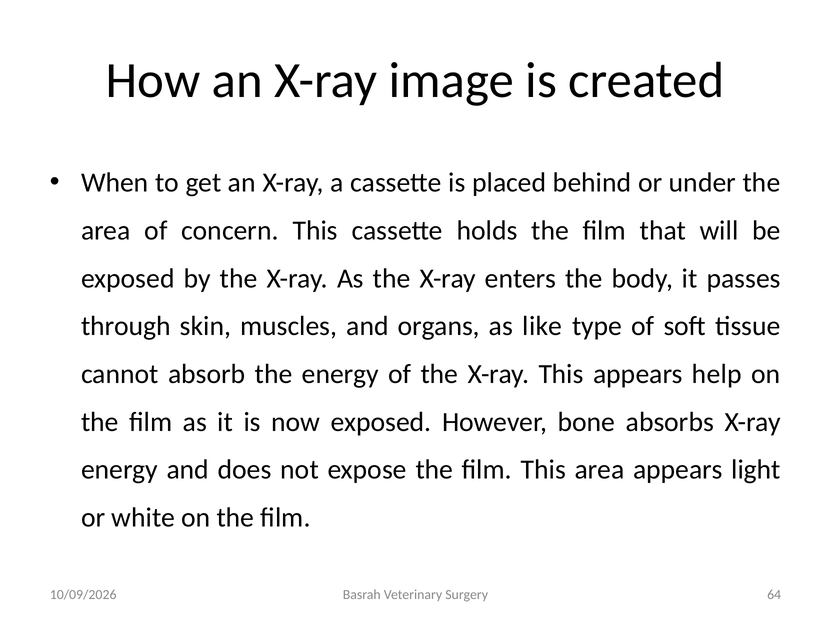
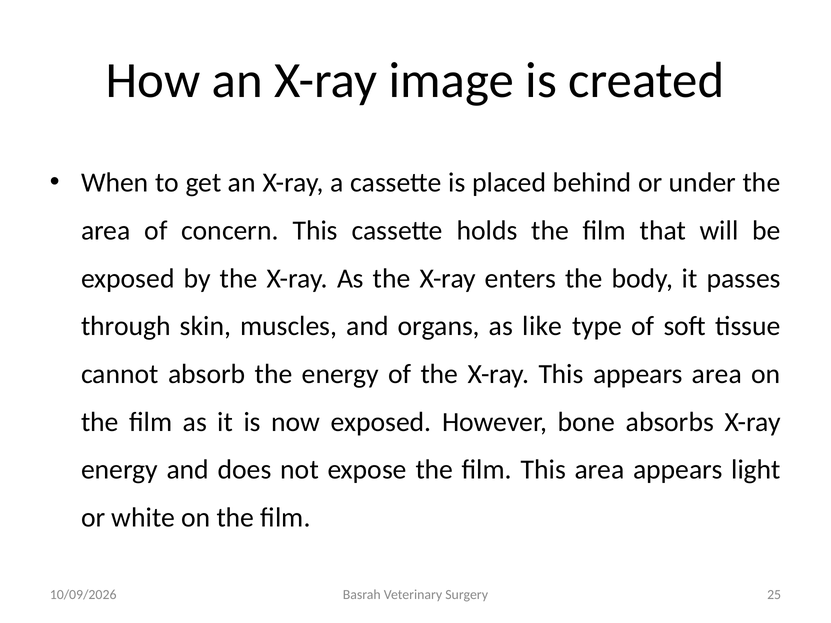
appears help: help -> area
64: 64 -> 25
